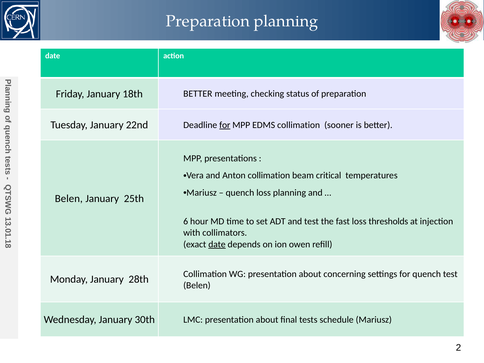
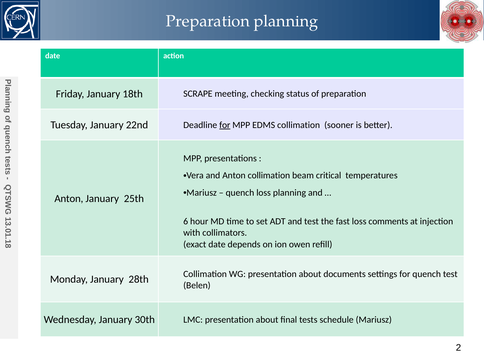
18th BETTER: BETTER -> SCRAPE
Belen at (69, 198): Belen -> Anton
thresholds: thresholds -> comments
date at (217, 244) underline: present -> none
concerning: concerning -> documents
